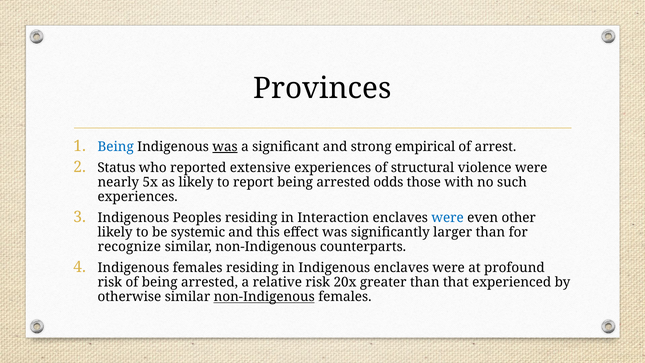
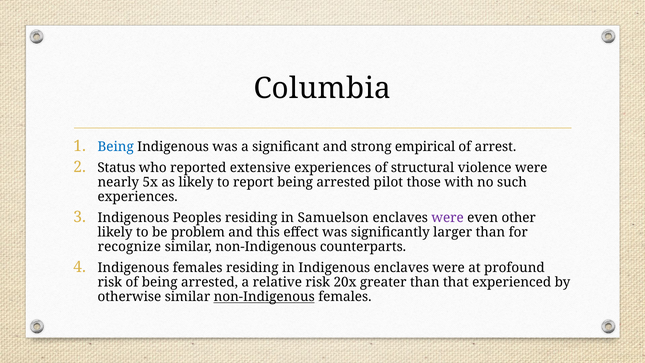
Provinces: Provinces -> Columbia
was at (225, 147) underline: present -> none
odds: odds -> pilot
Interaction: Interaction -> Samuelson
were at (448, 218) colour: blue -> purple
systemic: systemic -> problem
